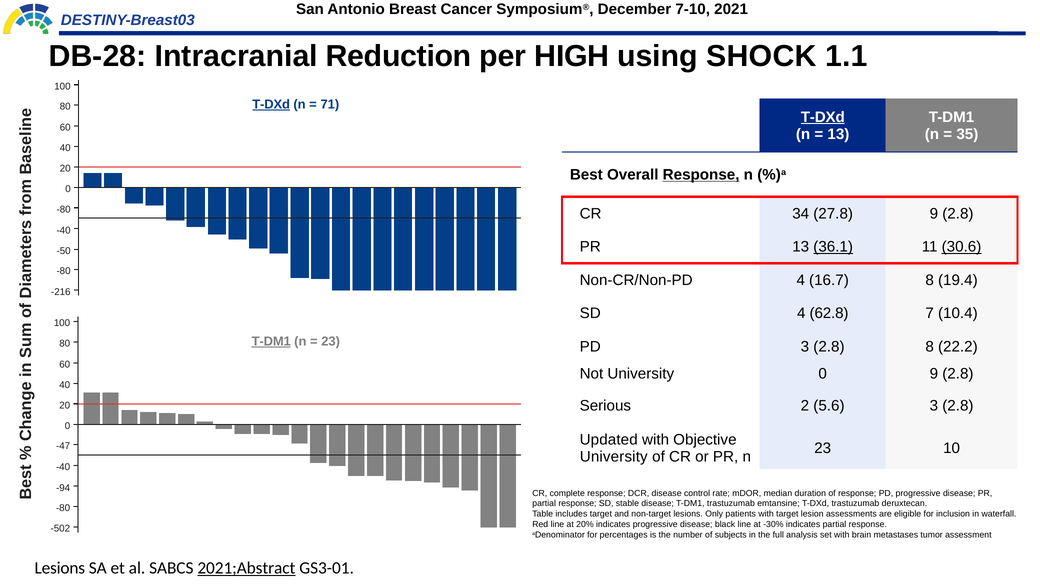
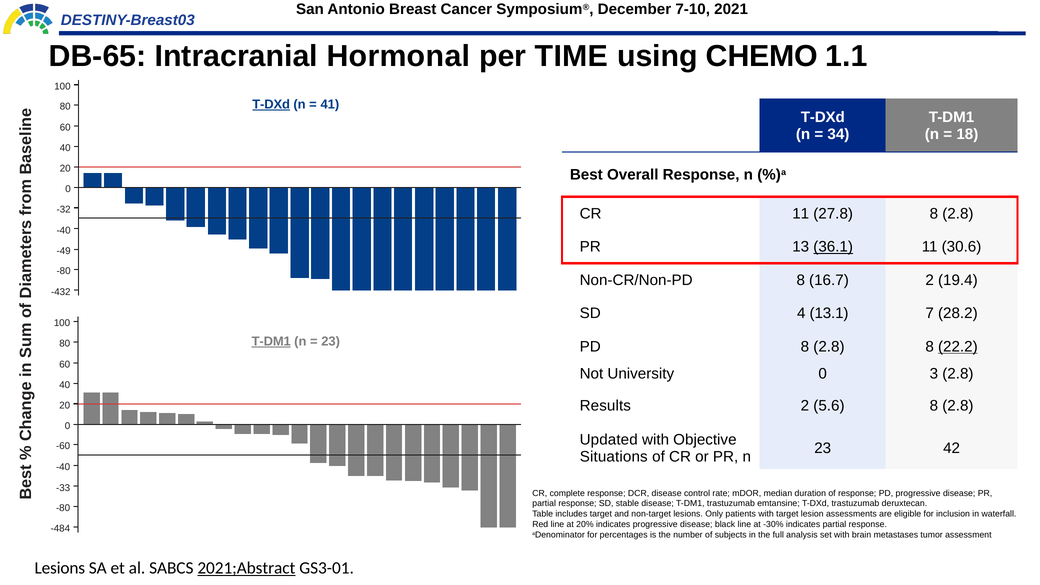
DB-28: DB-28 -> DB-65
Reduction: Reduction -> Hormonal
HIGH: HIGH -> TIME
SHOCK: SHOCK -> CHEMO
71: 71 -> 41
T-DXd at (823, 117) underline: present -> none
13 at (838, 134): 13 -> 34
35: 35 -> 18
Response at (701, 175) underline: present -> none
-80 at (64, 209): -80 -> -32
CR 34: 34 -> 11
27.8 9: 9 -> 8
30.6 underline: present -> none
-50: -50 -> -49
Non-CR/Non-PD 4: 4 -> 8
16.7 8: 8 -> 2
-216: -216 -> -432
62.8: 62.8 -> 13.1
10.4: 10.4 -> 28.2
PD 3: 3 -> 8
22.2 underline: none -> present
0 9: 9 -> 3
Serious: Serious -> Results
5.6 3: 3 -> 8
10: 10 -> 42
-47: -47 -> -60
University at (614, 457): University -> Situations
-94: -94 -> -33
-502: -502 -> -484
